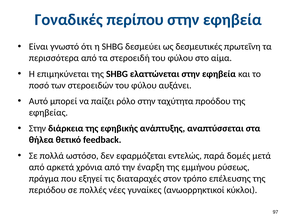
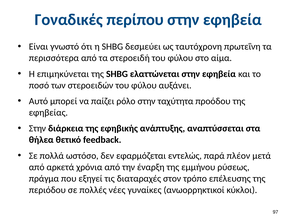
δεσμευτικές: δεσμευτικές -> ταυτόχρονη
δομές: δομές -> πλέον
